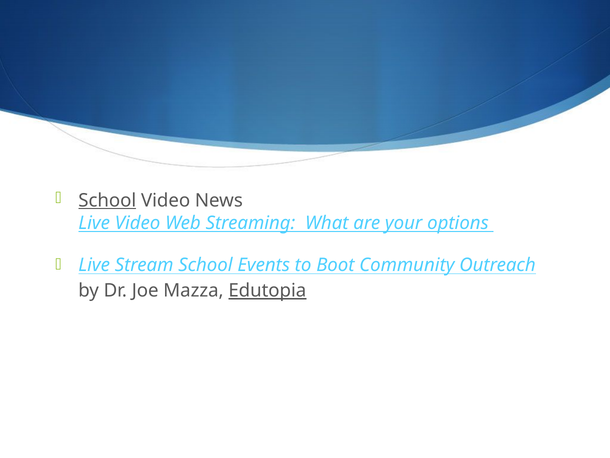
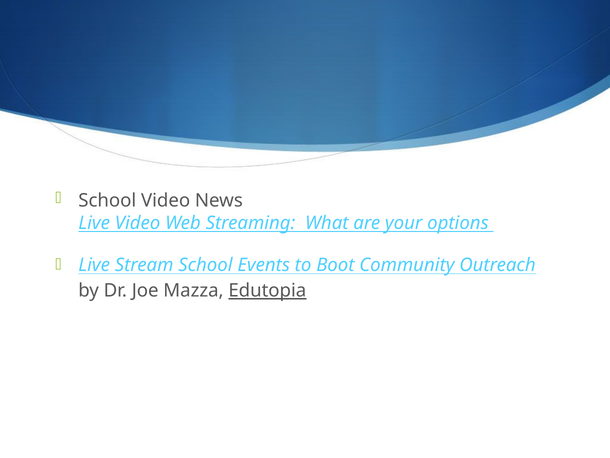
School at (107, 200) underline: present -> none
